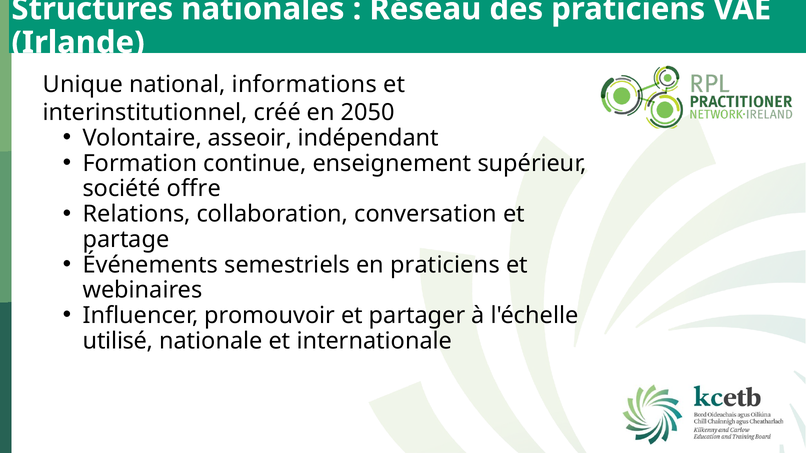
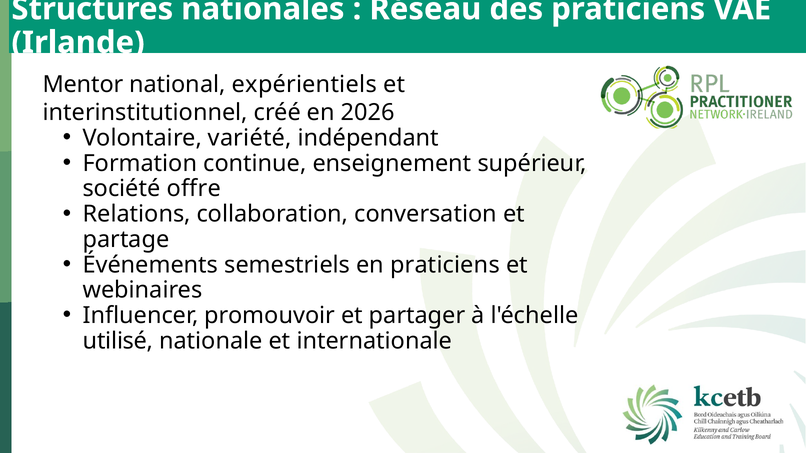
Unique: Unique -> Mentor
informations: informations -> expérientiels
2050: 2050 -> 2026
asseoir: asseoir -> variété
